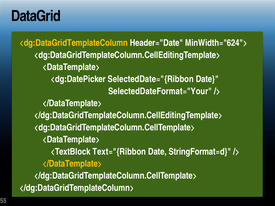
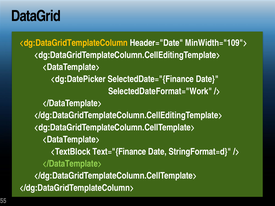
MinWidth="624">: MinWidth="624"> -> MinWidth="109">
SelectedDate="{Ribbon: SelectedDate="{Ribbon -> SelectedDate="{Finance
SelectedDateFormat="Your: SelectedDateFormat="Your -> SelectedDateFormat="Work
Text="{Ribbon: Text="{Ribbon -> Text="{Finance
</DataTemplate> at (72, 164) colour: yellow -> light green
